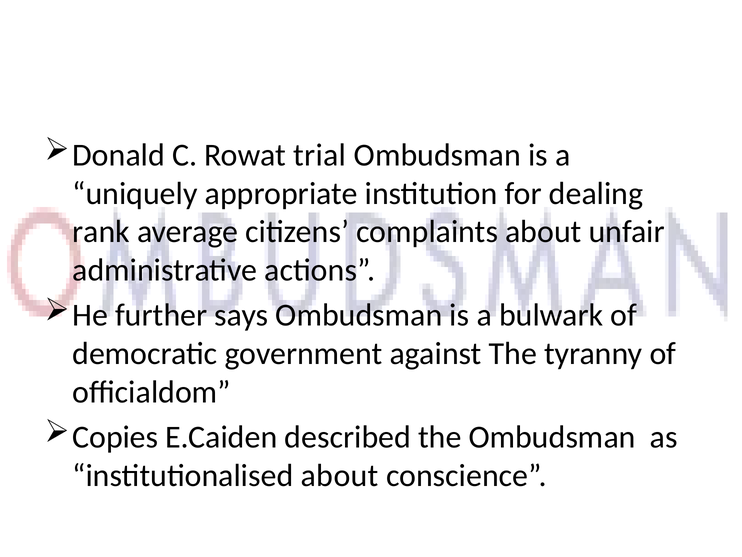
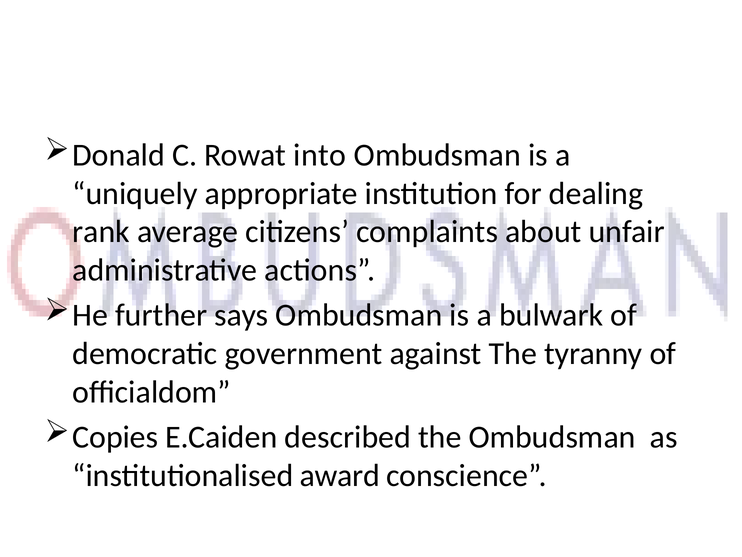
trial: trial -> into
institutionalised about: about -> award
